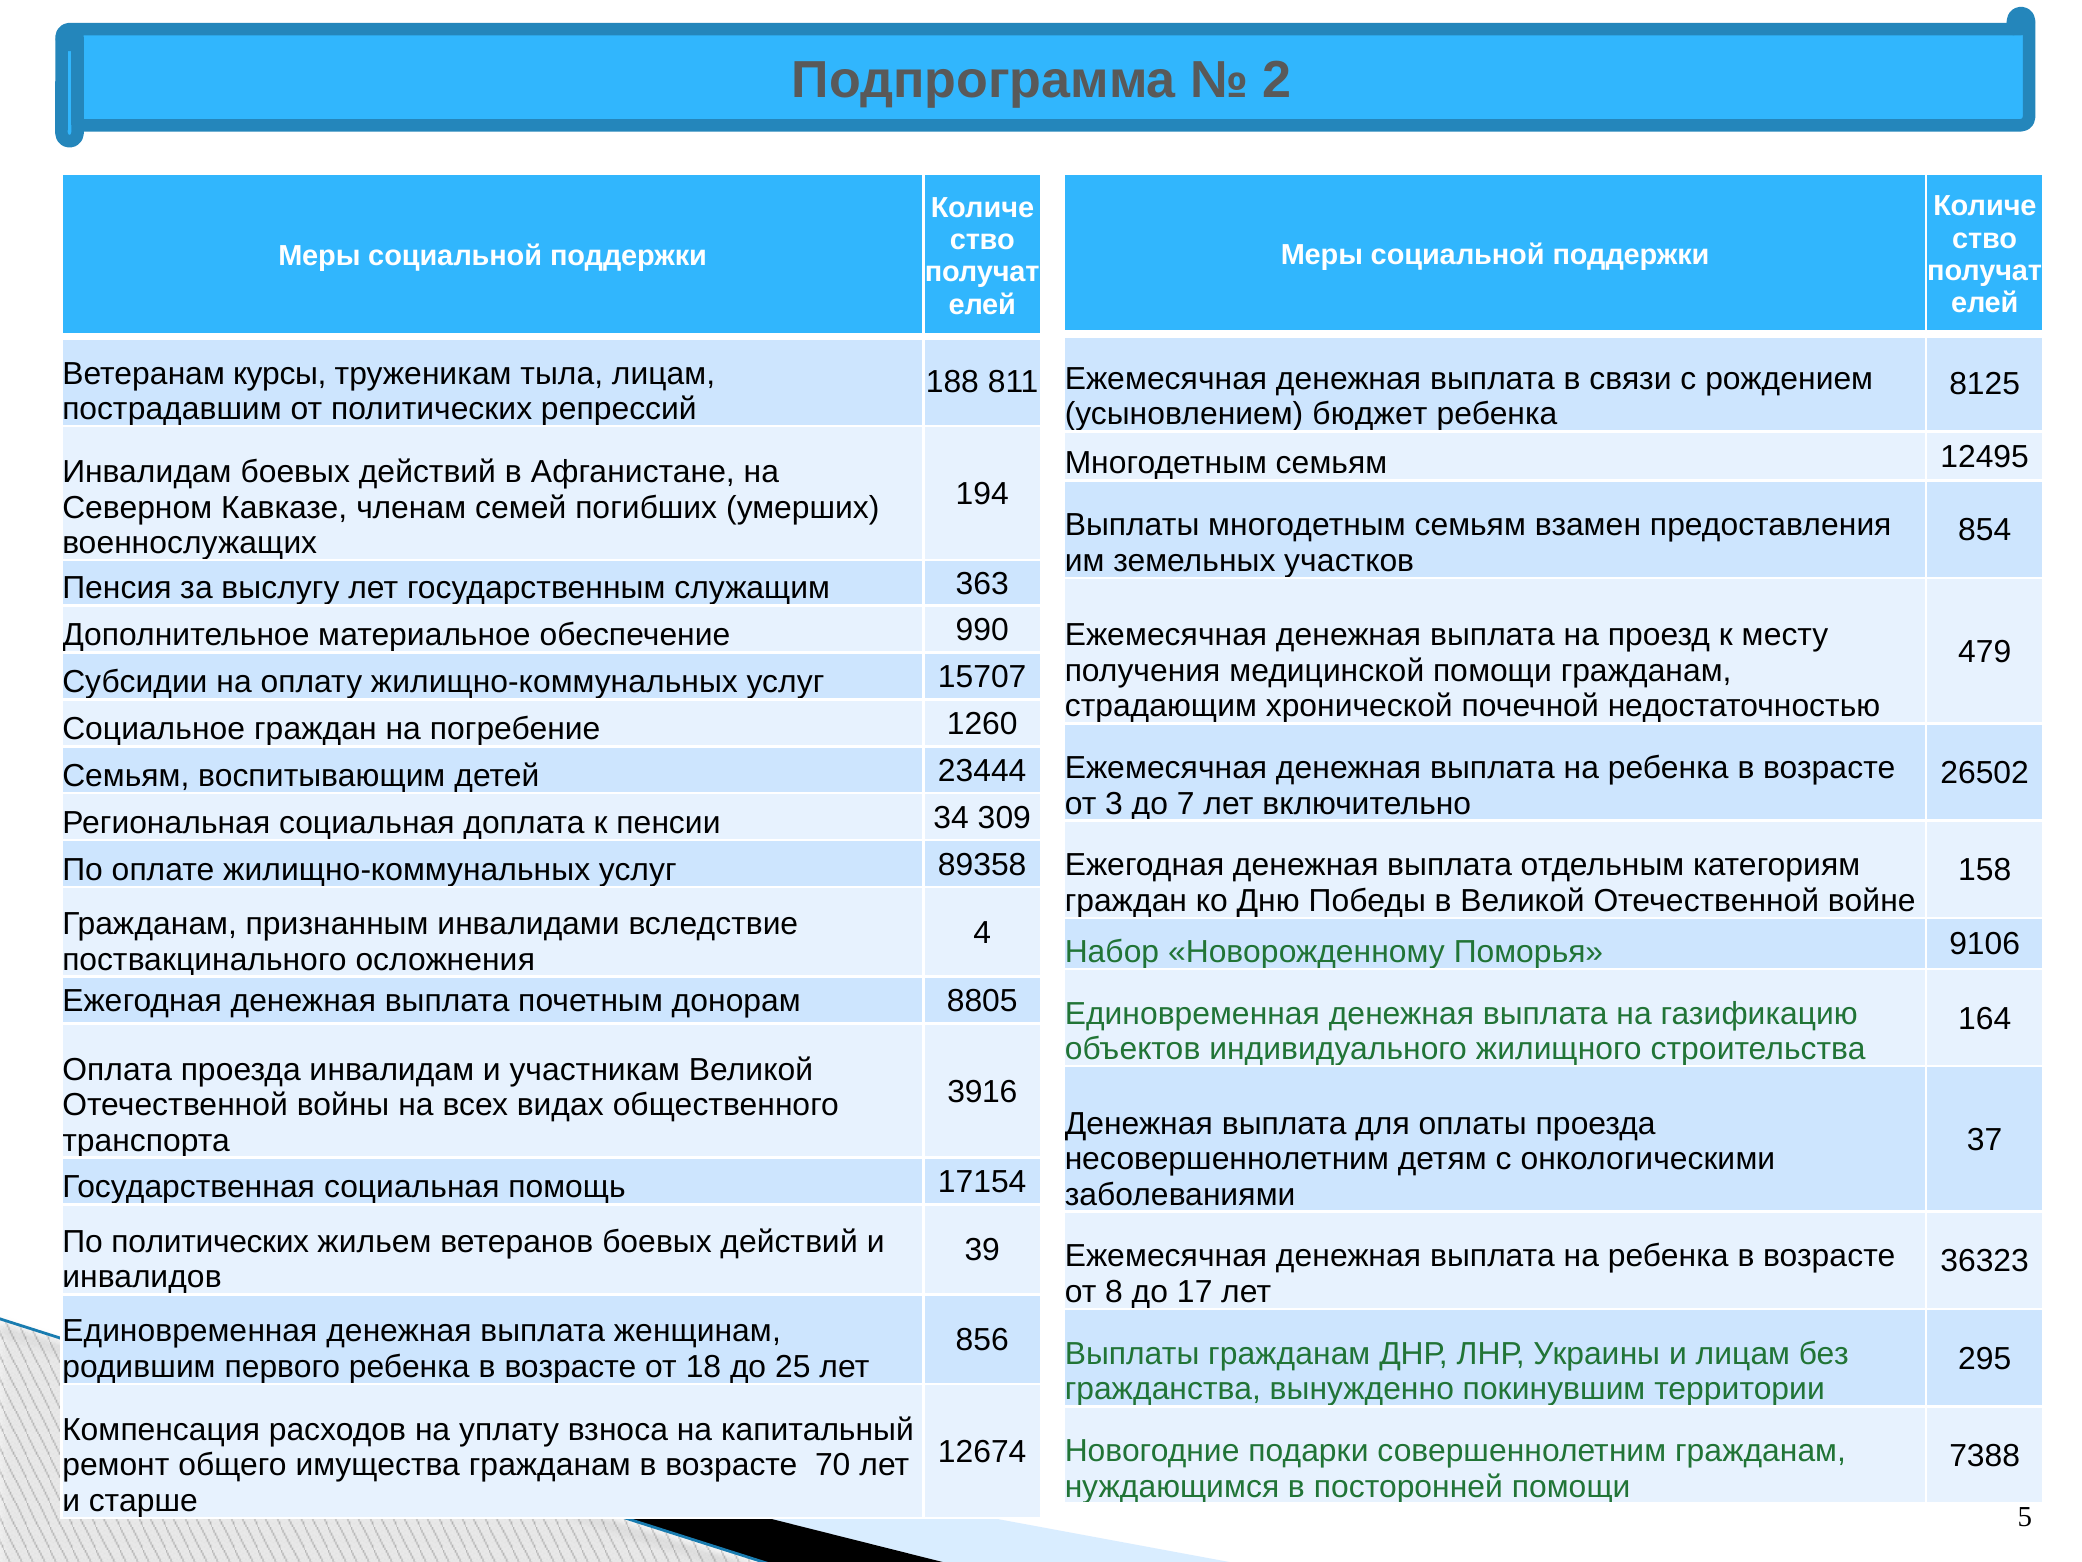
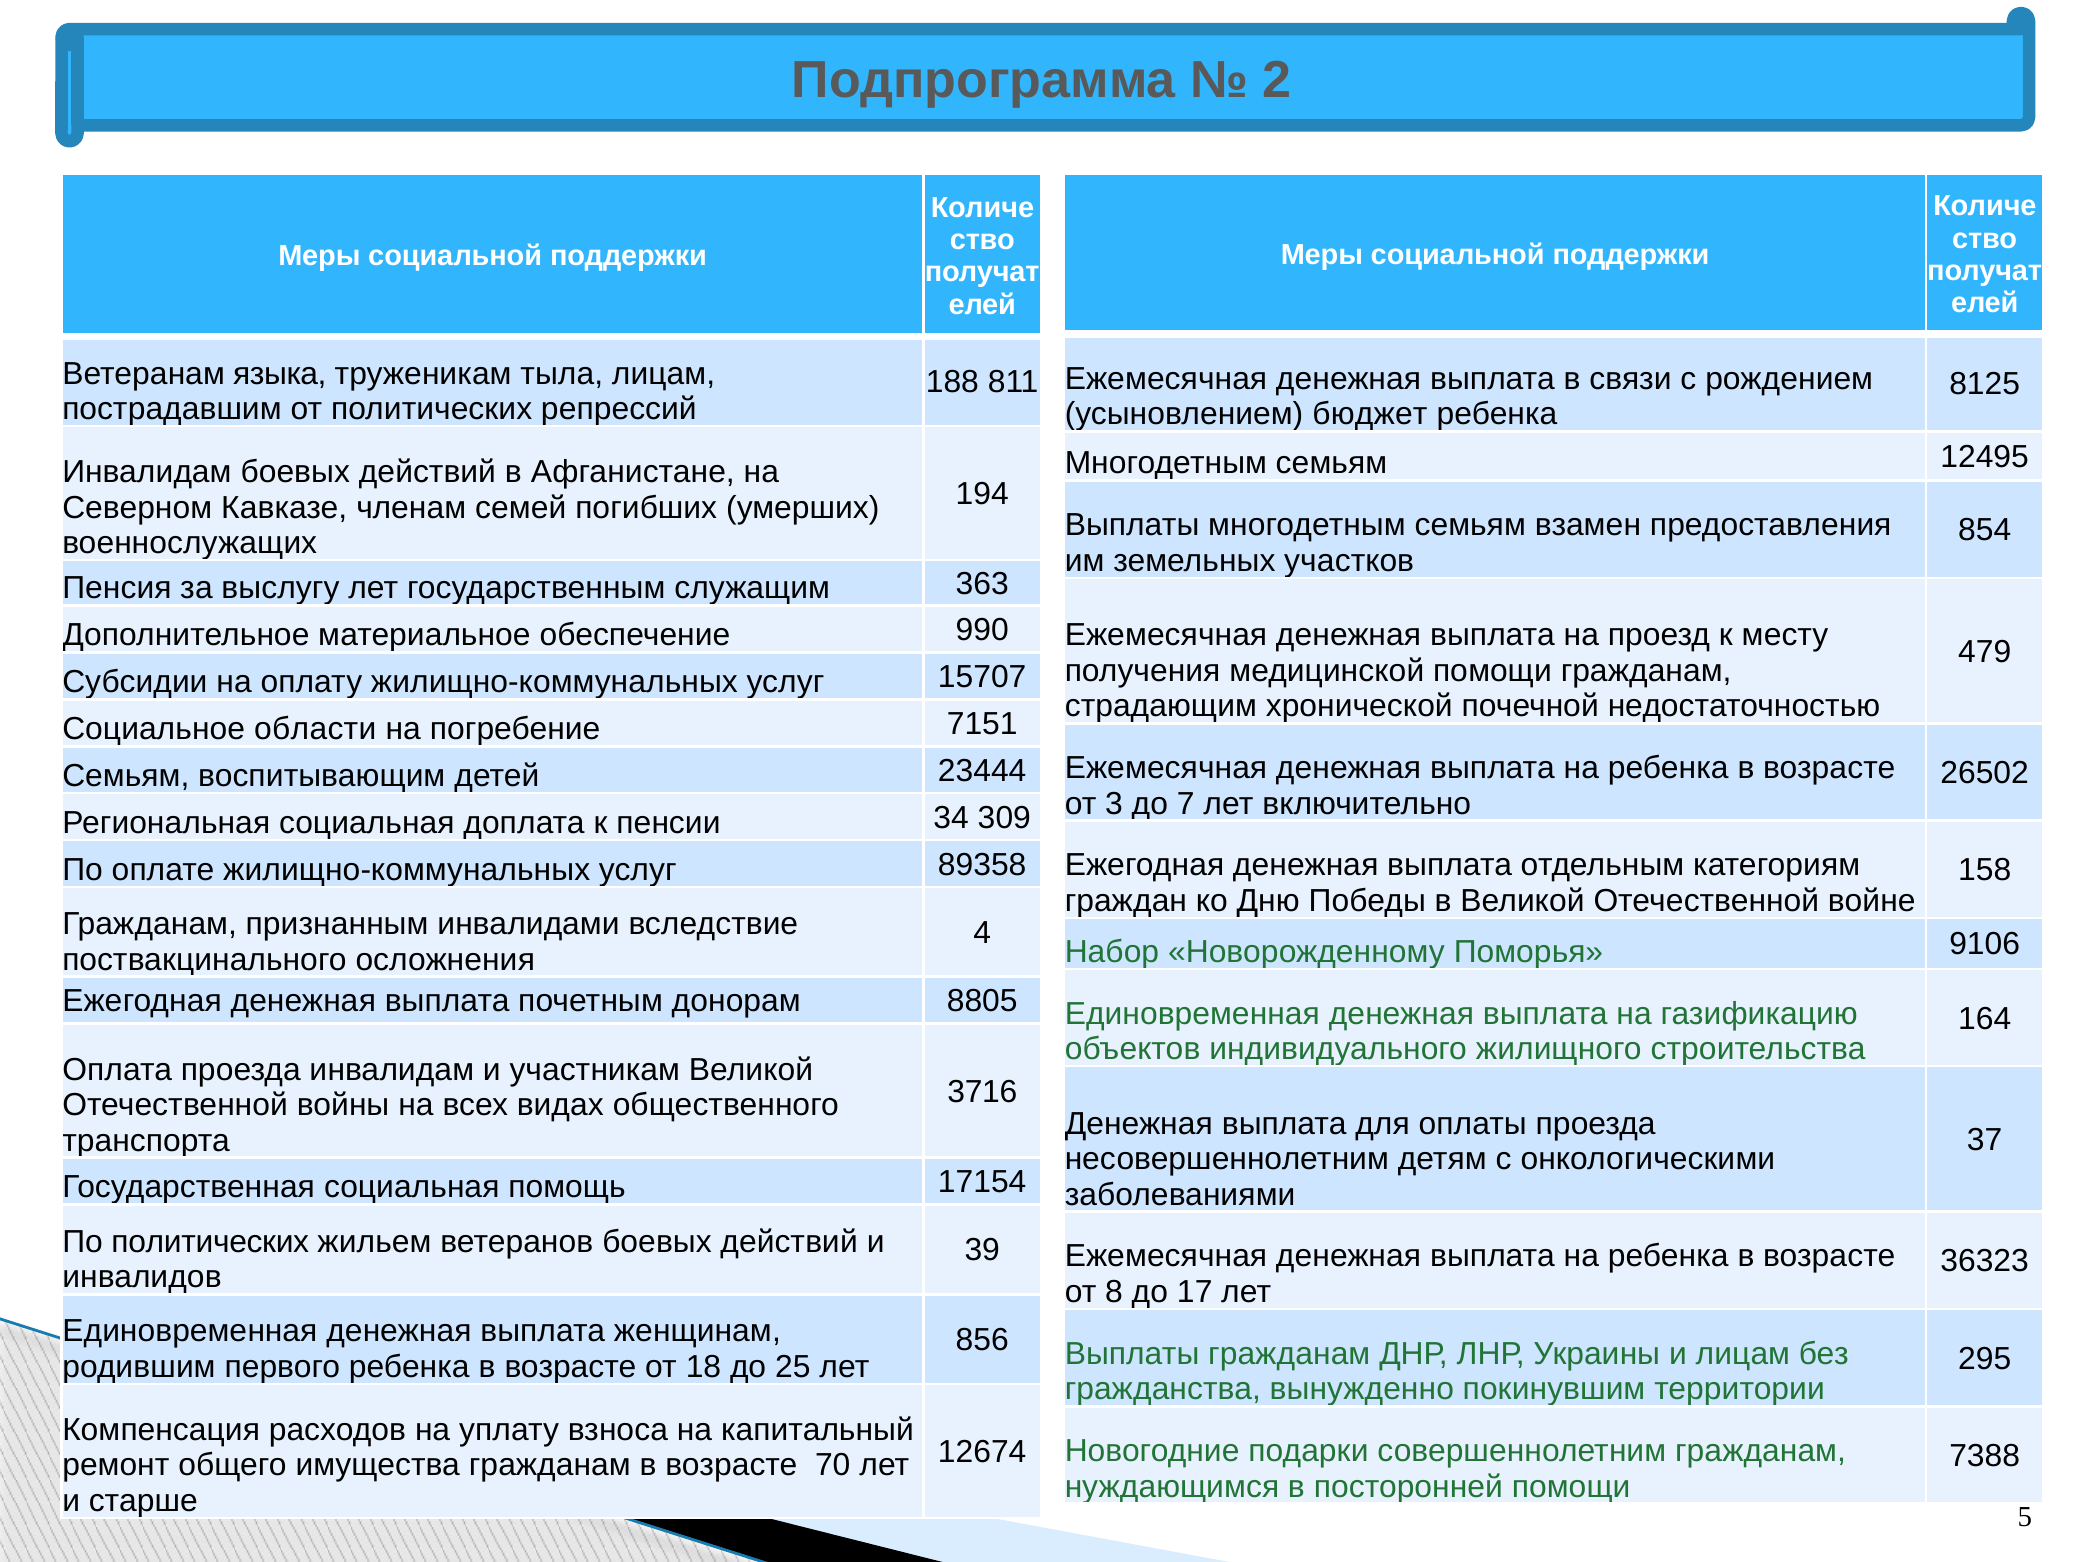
курсы: курсы -> языка
Социальное граждан: граждан -> области
1260: 1260 -> 7151
3916: 3916 -> 3716
